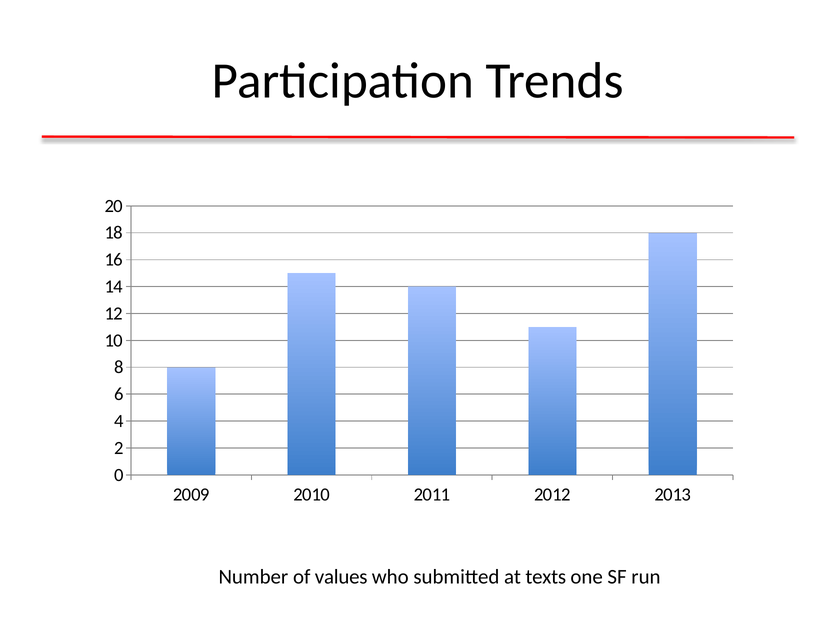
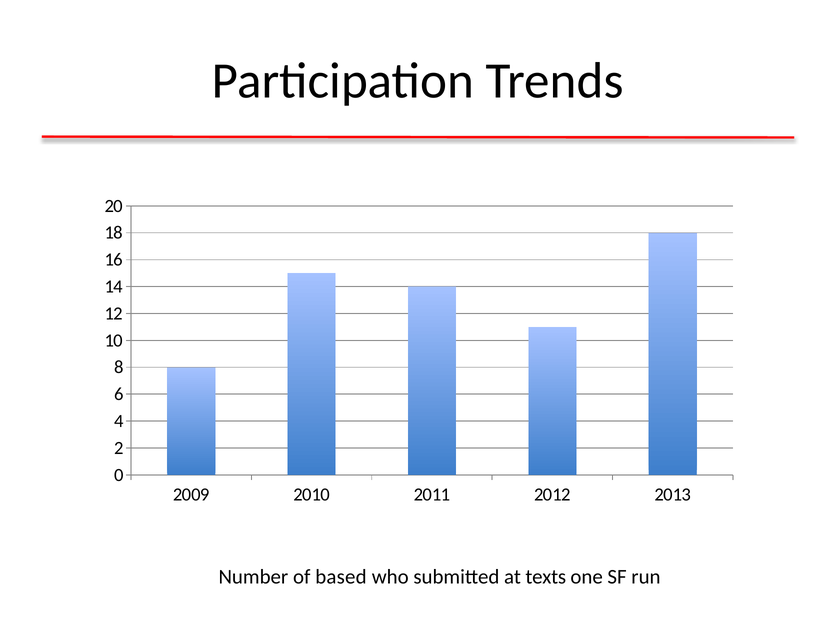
values: values -> based
